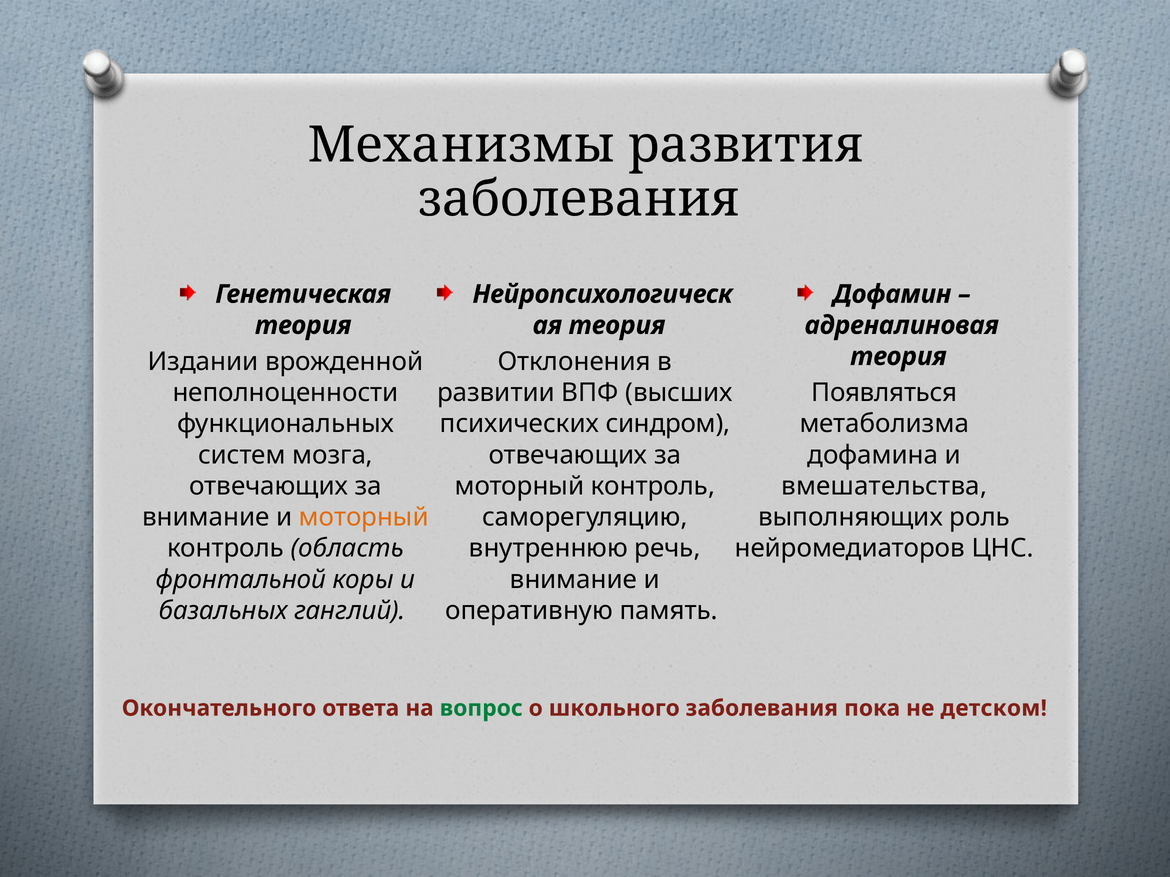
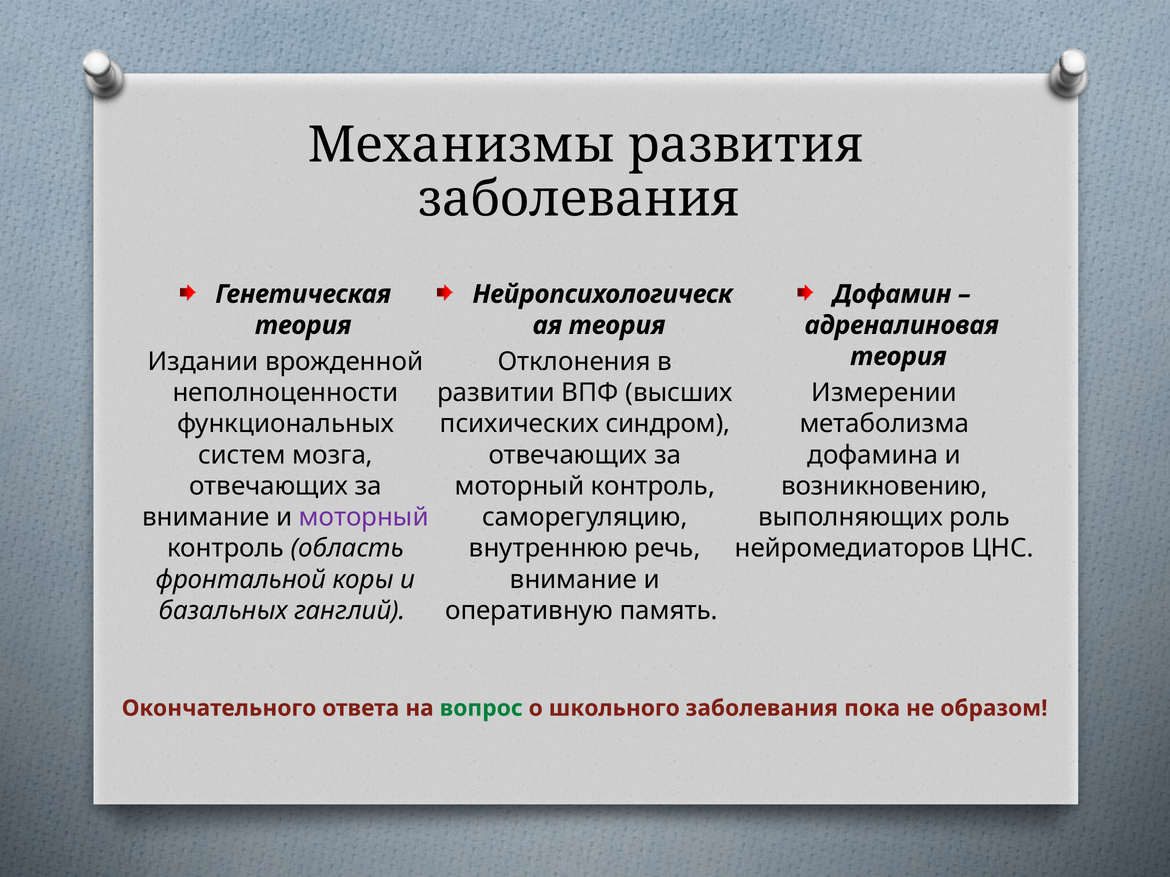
Появляться: Появляться -> Измерении
вмешательства: вмешательства -> возникновению
моторный at (364, 518) colour: orange -> purple
детском: детском -> образом
